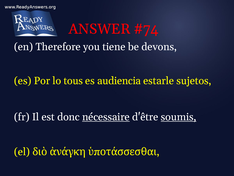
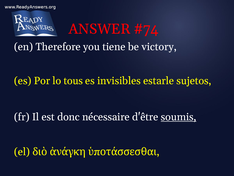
devons: devons -> victory
audiencia: audiencia -> invisibles
nécessaire underline: present -> none
